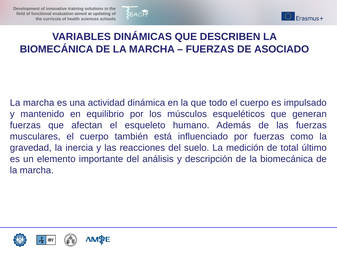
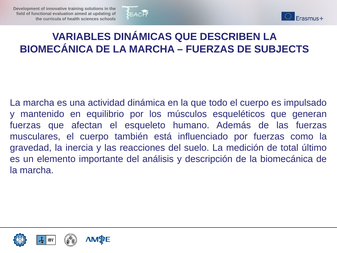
ASOCIADO: ASOCIADO -> SUBJECTS
